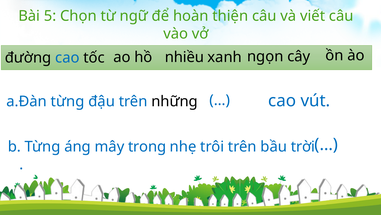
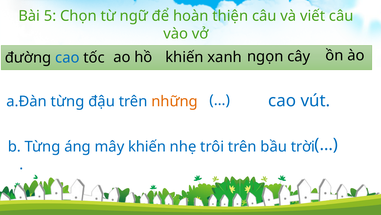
nhiều at (185, 57): nhiều -> khiến
những colour: black -> orange
mây trong: trong -> khiến
